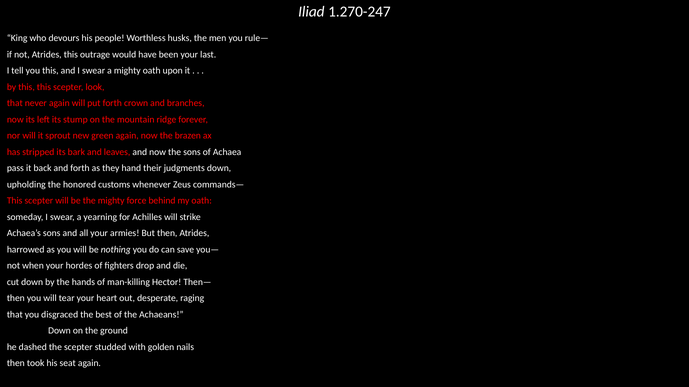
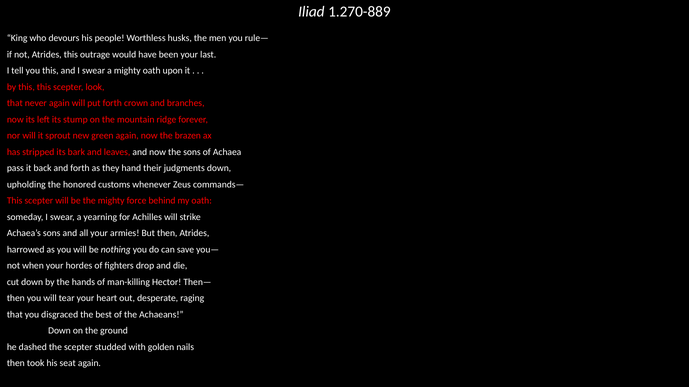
1.270-247: 1.270-247 -> 1.270-889
